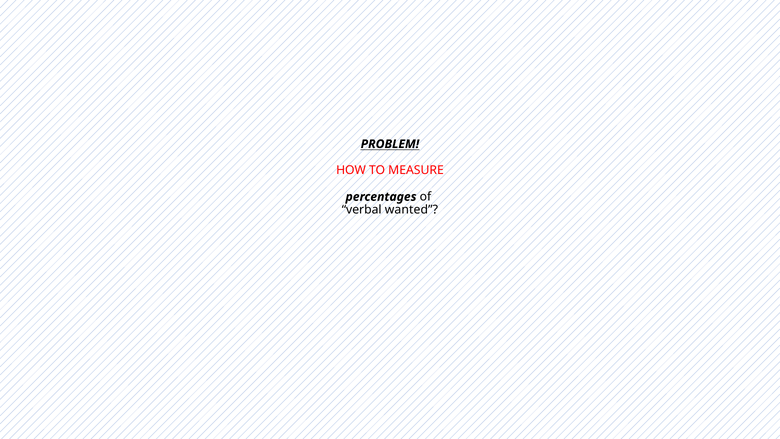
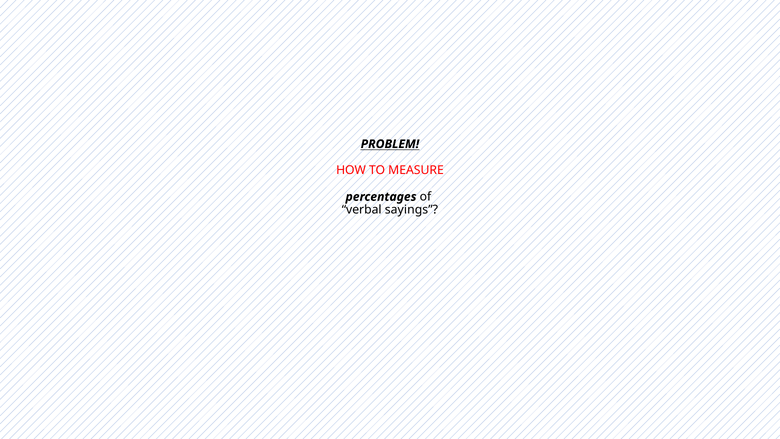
wanted: wanted -> sayings
